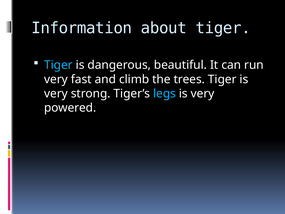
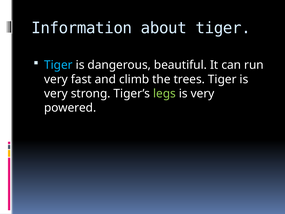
legs colour: light blue -> light green
